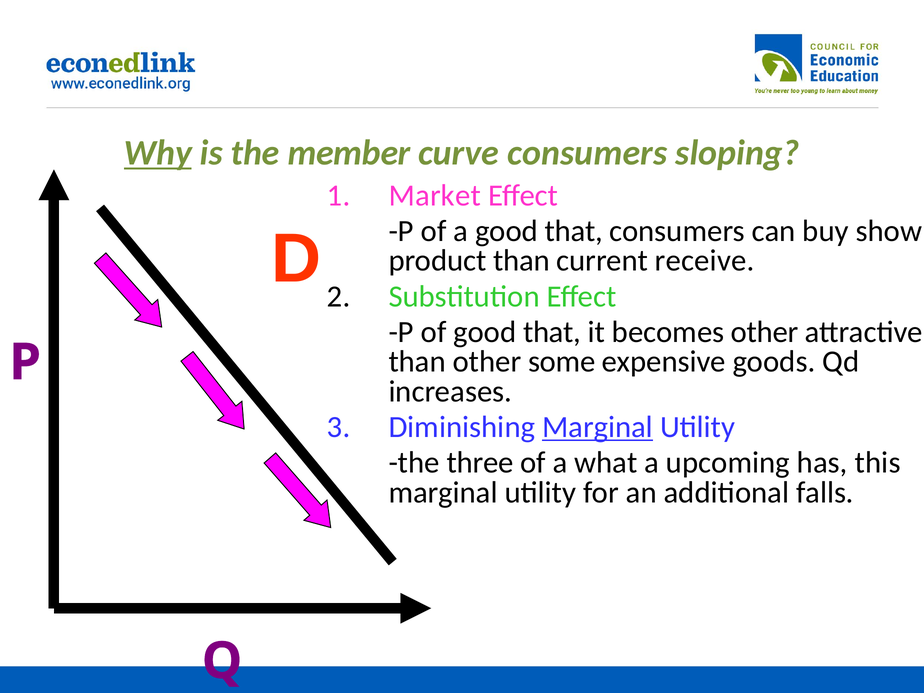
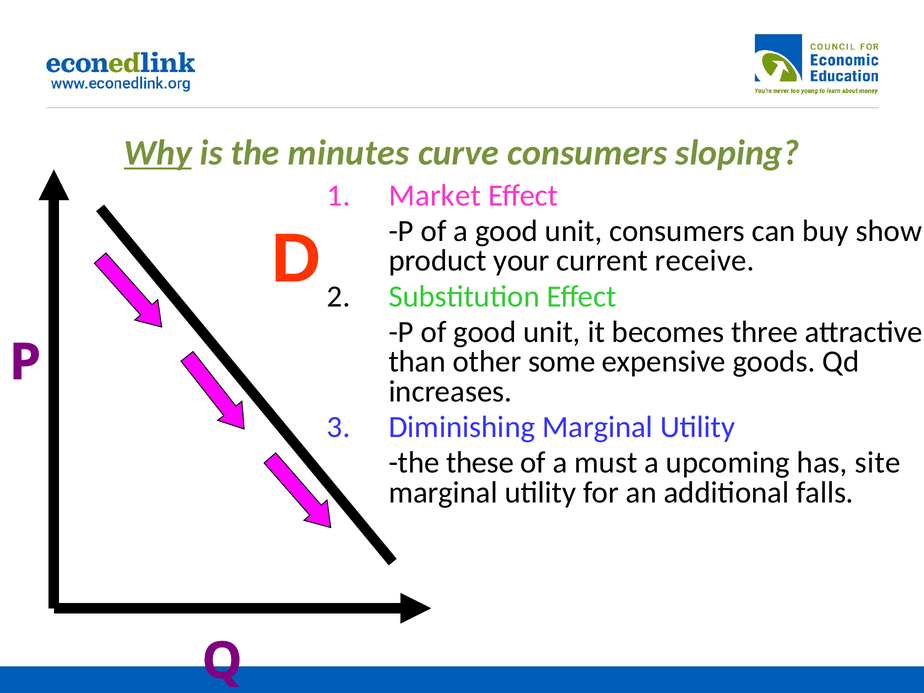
member: member -> minutes
a good that: that -> unit
than at (522, 261): than -> your
of good that: that -> unit
becomes other: other -> three
Marginal at (598, 427) underline: present -> none
three: three -> these
what: what -> must
this: this -> site
